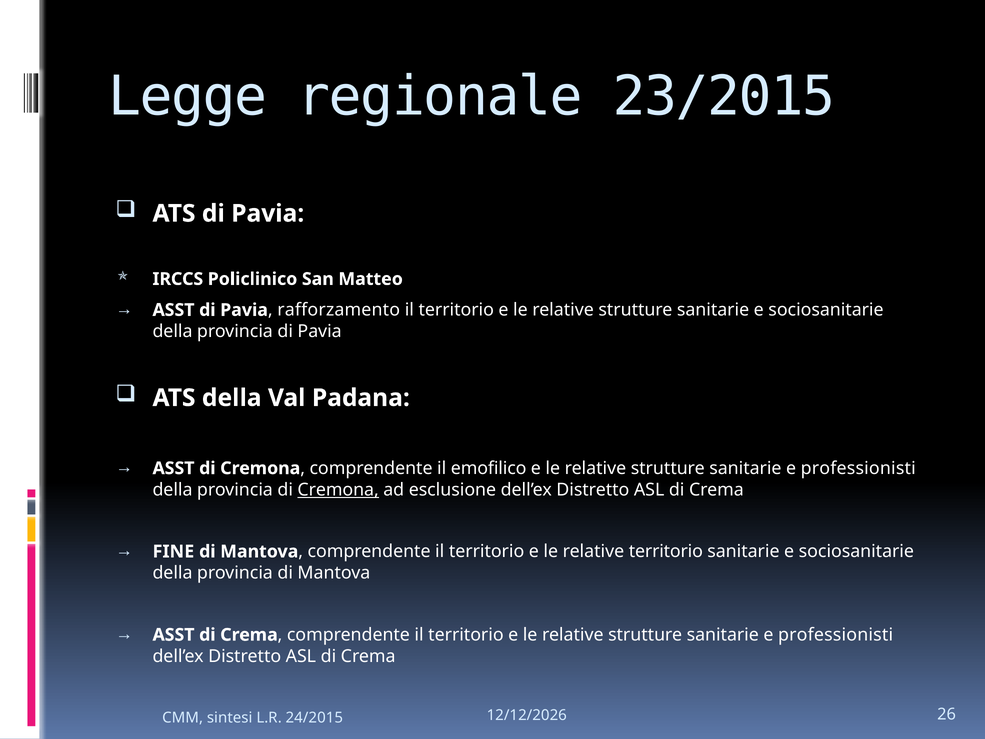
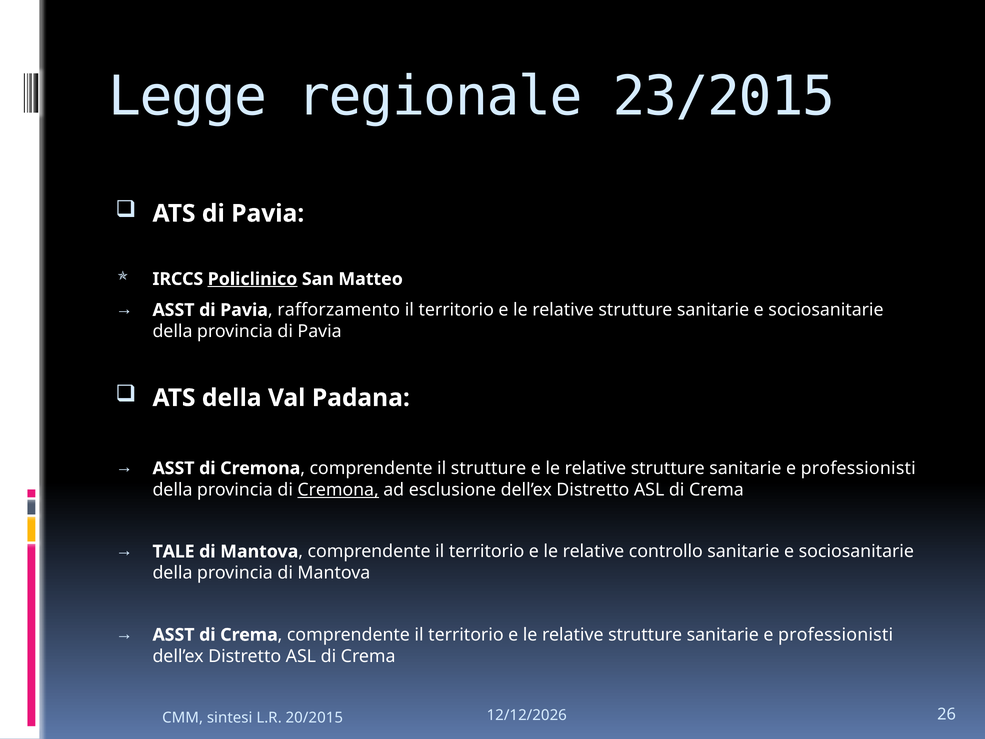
Policlinico underline: none -> present
il emofilico: emofilico -> strutture
FINE: FINE -> TALE
relative territorio: territorio -> controllo
24/2015: 24/2015 -> 20/2015
